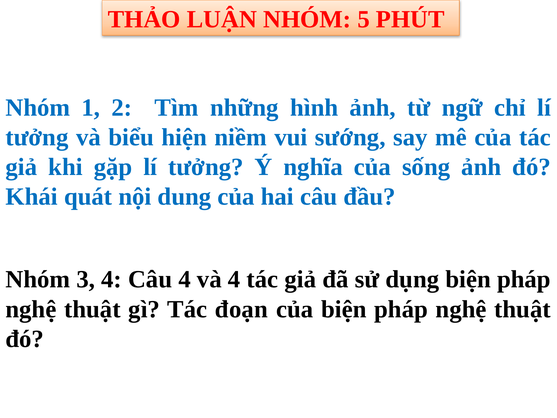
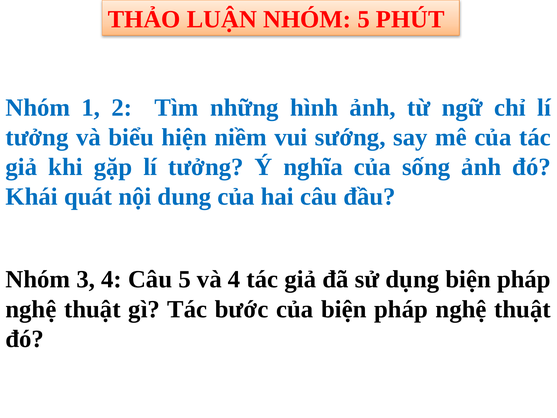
Câu 4: 4 -> 5
đoạn: đoạn -> bước
